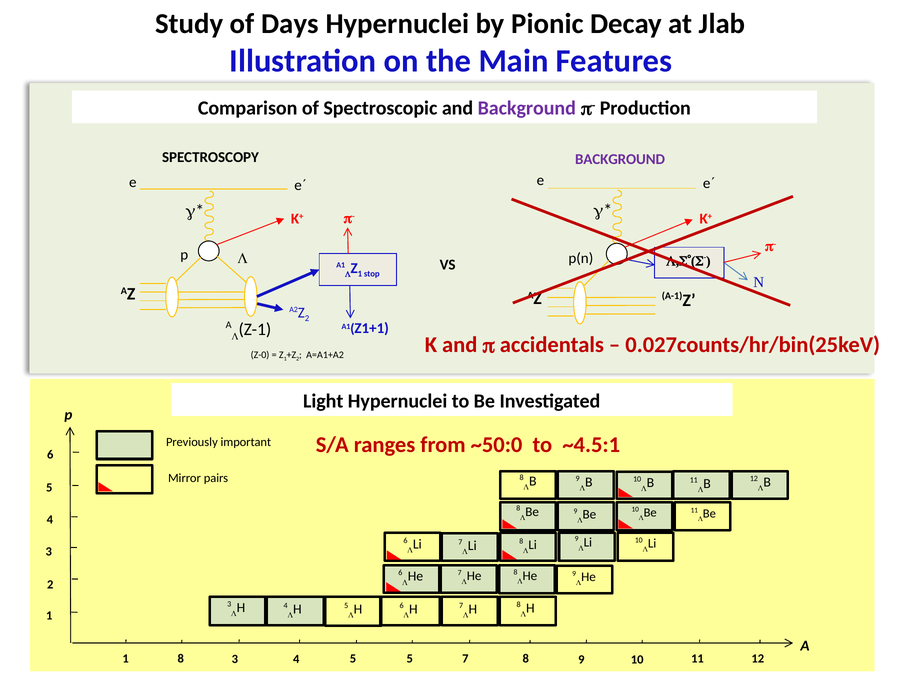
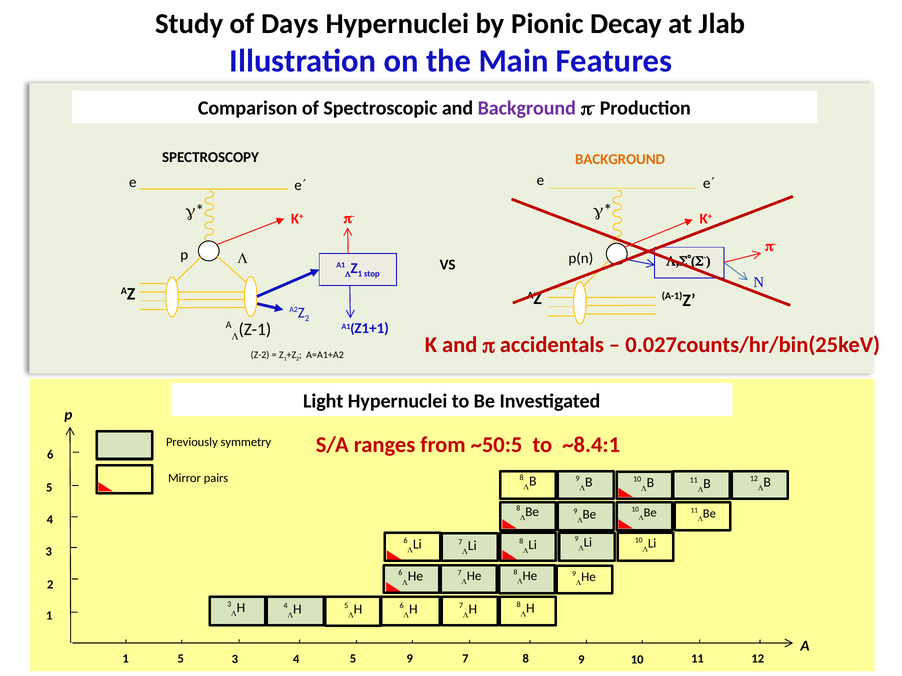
BACKGROUND at (620, 159) colour: purple -> orange
Z-0: Z-0 -> Z-2
~50:0: ~50:0 -> ~50:5
~4.5:1: ~4.5:1 -> ~8.4:1
important: important -> symmetry
1 8: 8 -> 5
5 5: 5 -> 9
